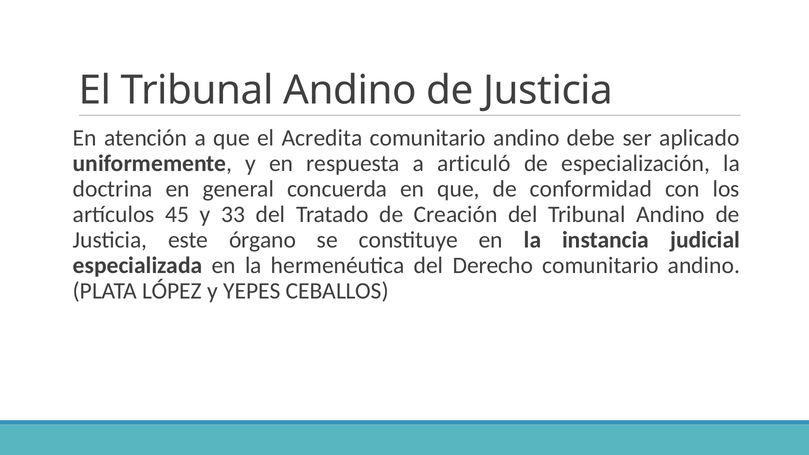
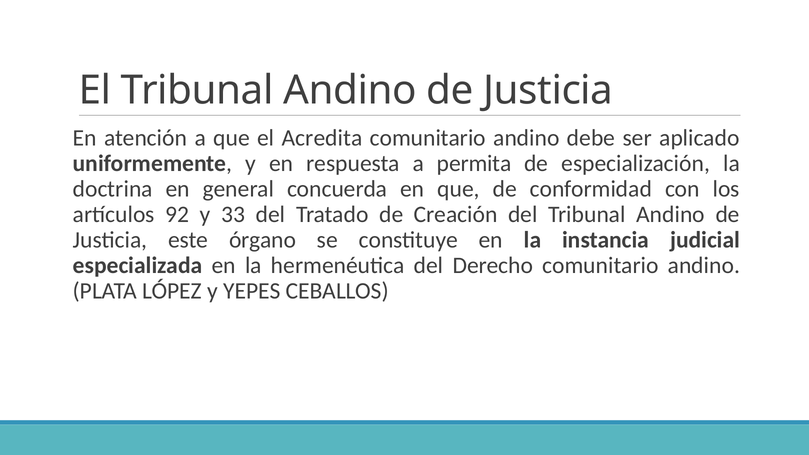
articuló: articuló -> permita
45: 45 -> 92
